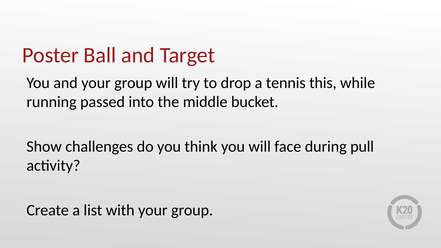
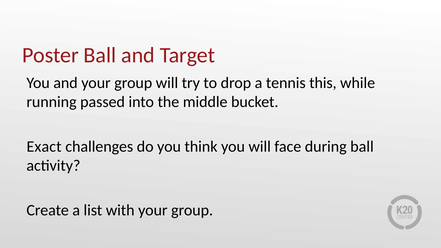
Show: Show -> Exact
during pull: pull -> ball
